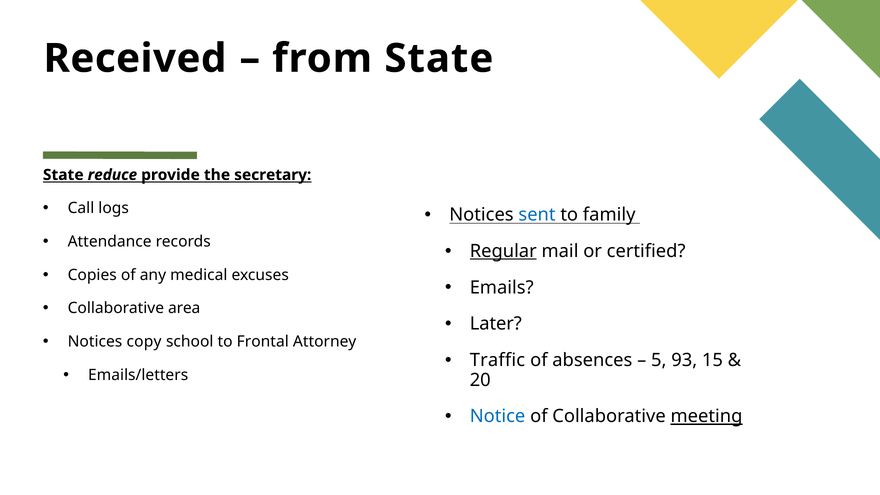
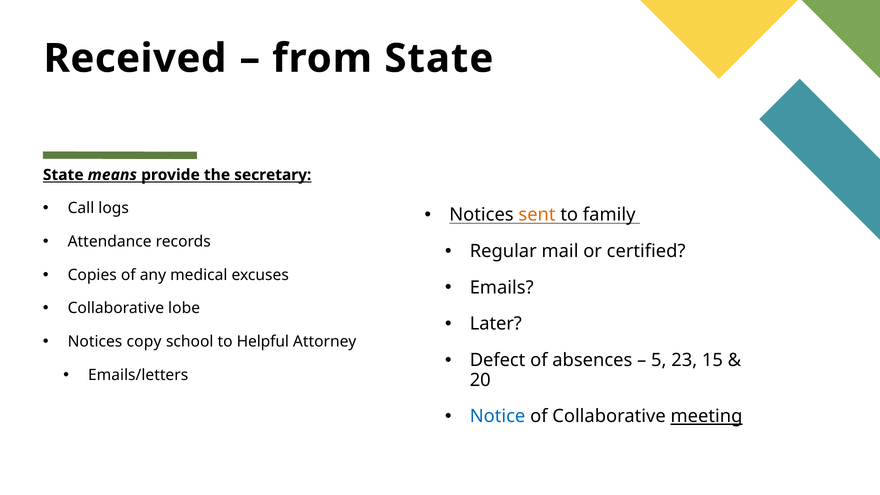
reduce: reduce -> means
sent colour: blue -> orange
Regular underline: present -> none
area: area -> lobe
Frontal: Frontal -> Helpful
Traffic: Traffic -> Defect
93: 93 -> 23
